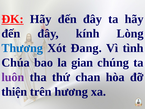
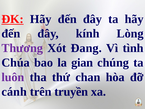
Thương colour: blue -> purple
thiện: thiện -> cánh
hương: hương -> truyền
